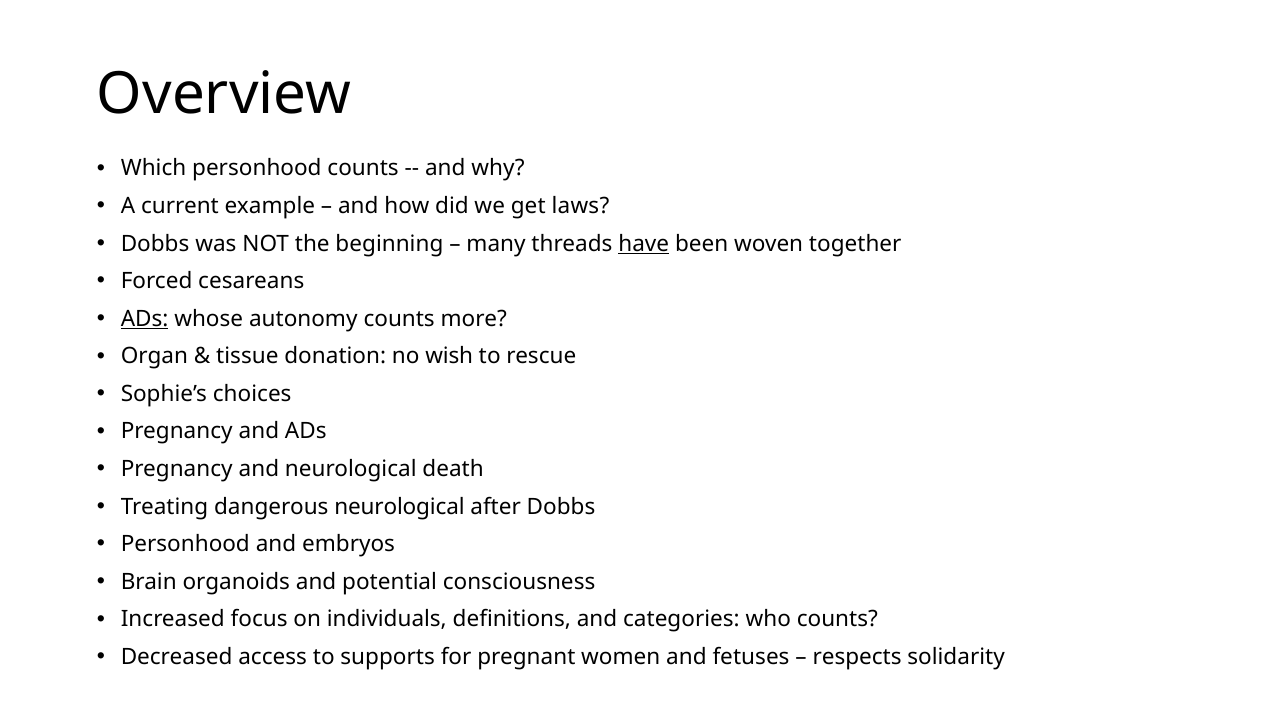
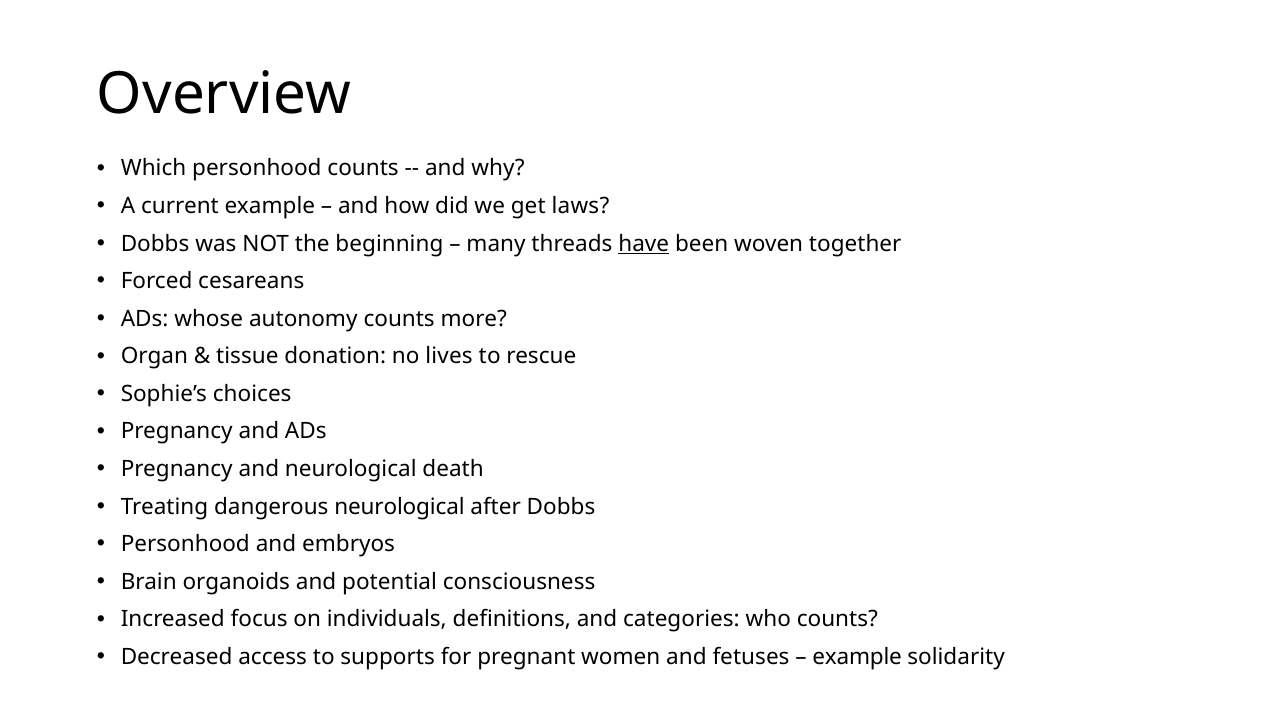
ADs at (145, 319) underline: present -> none
wish: wish -> lives
respects at (857, 657): respects -> example
